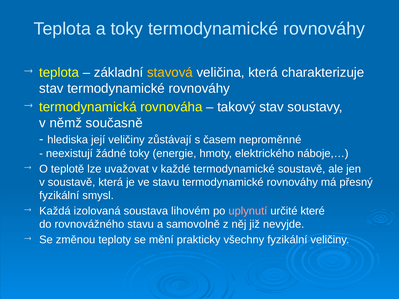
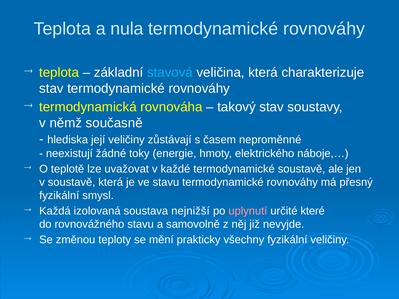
a toky: toky -> nula
stavová colour: yellow -> light blue
lihovém: lihovém -> nejnižší
